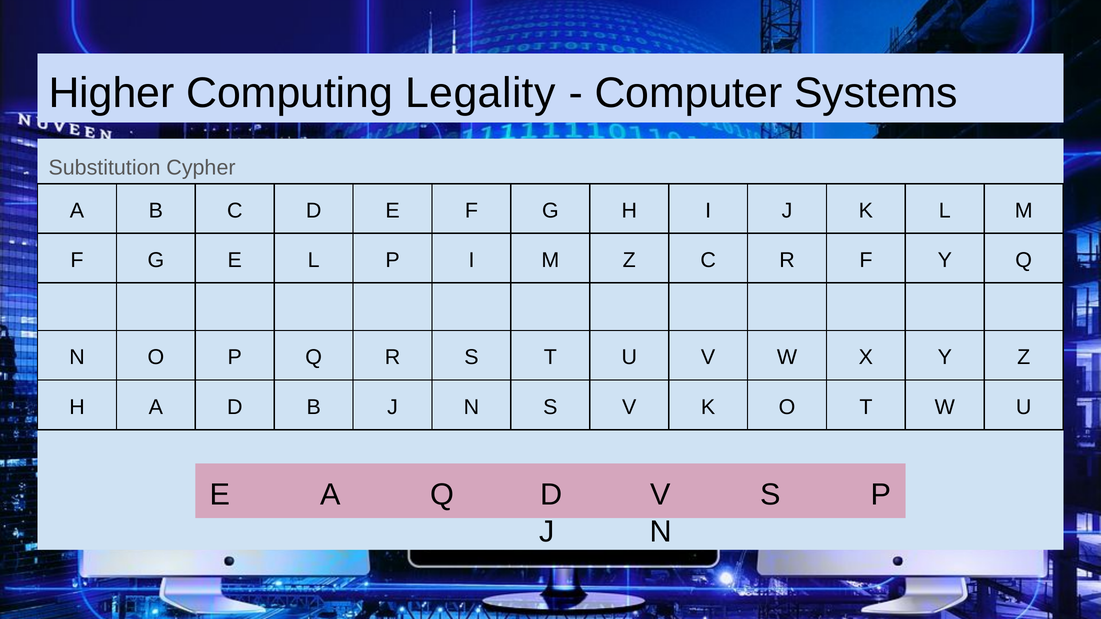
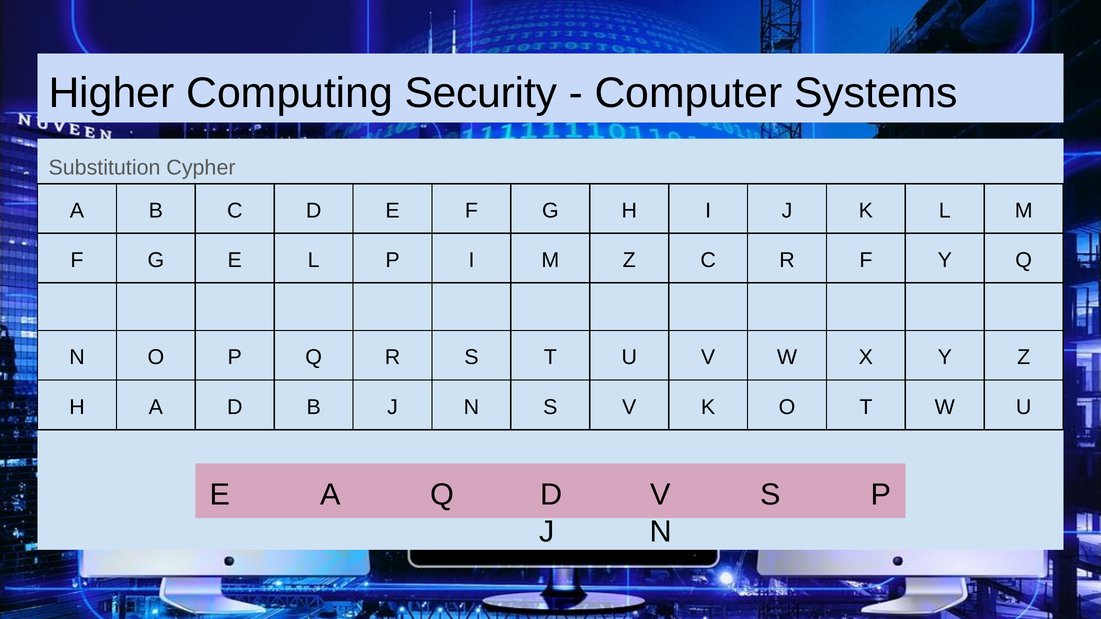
Legality: Legality -> Security
